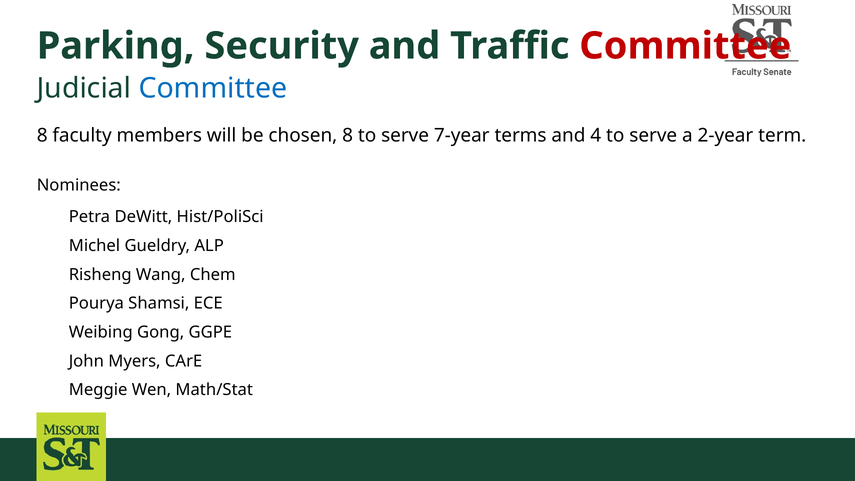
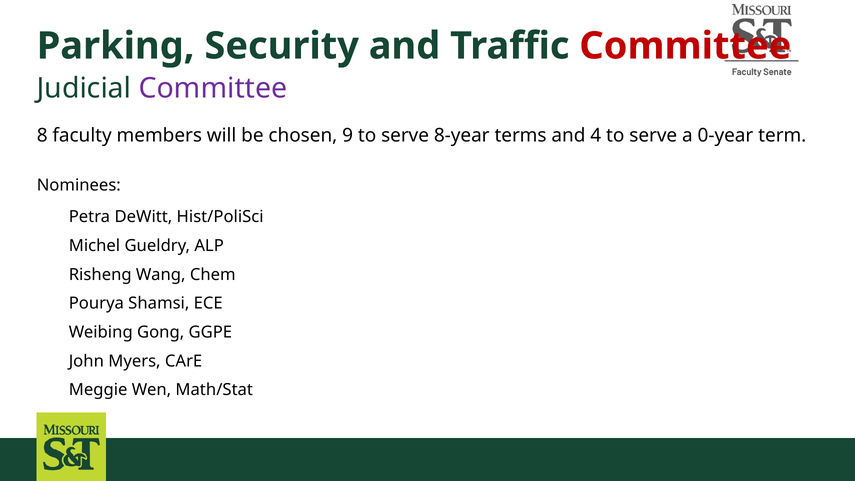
Committee at (213, 88) colour: blue -> purple
chosen 8: 8 -> 9
7-year: 7-year -> 8-year
2-year: 2-year -> 0-year
